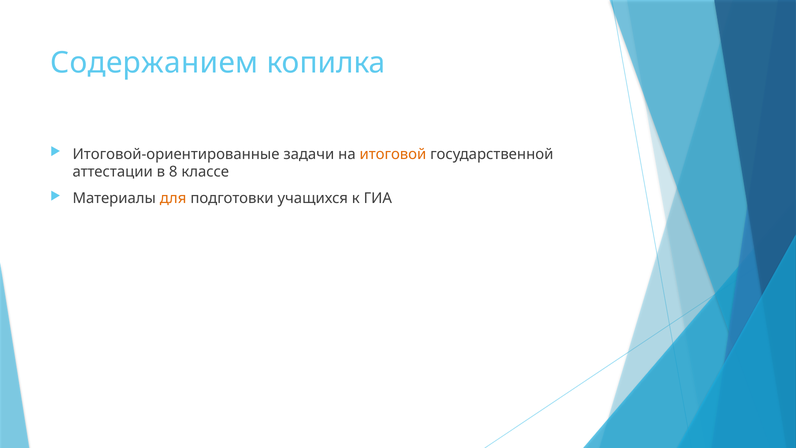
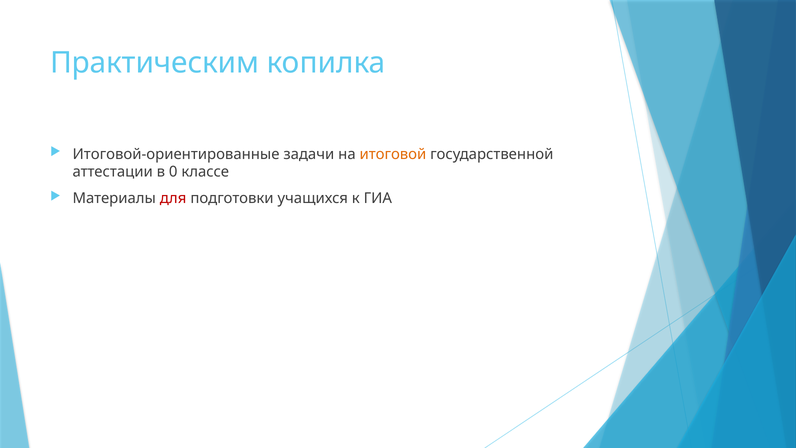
Содержанием: Содержанием -> Практическим
8: 8 -> 0
для colour: orange -> red
